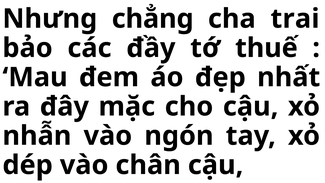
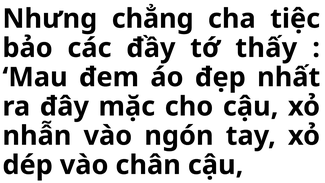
trai: trai -> tiệc
thuế: thuế -> thấy
